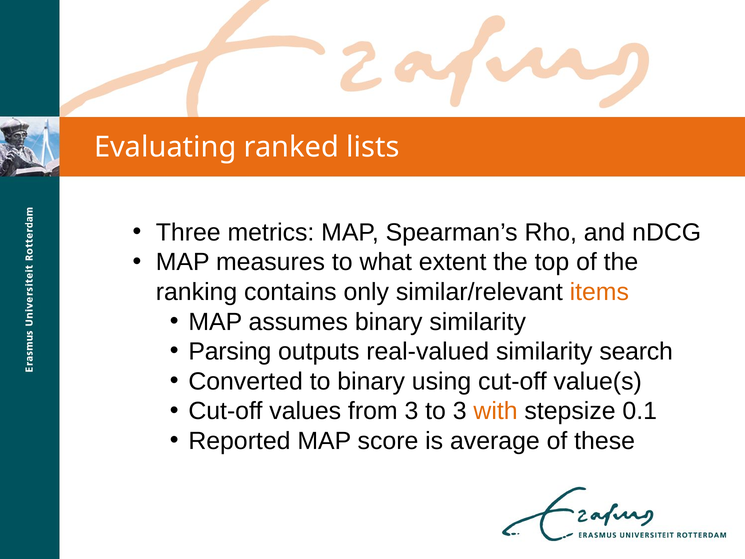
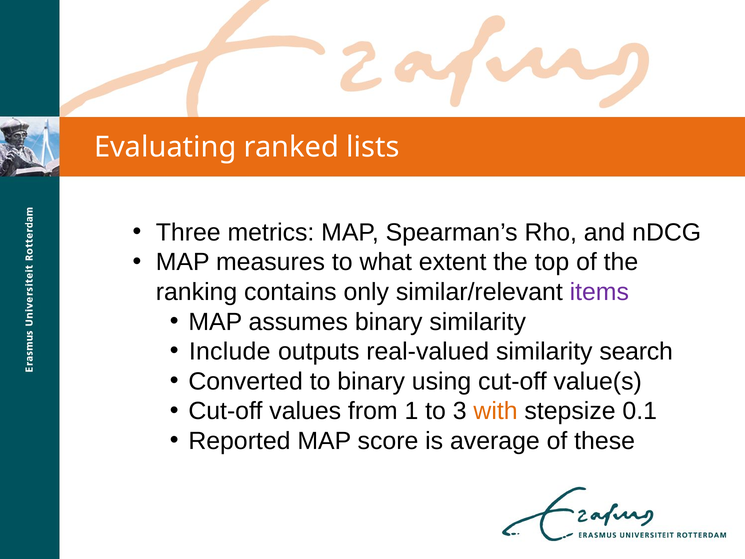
items colour: orange -> purple
Parsing: Parsing -> Include
from 3: 3 -> 1
